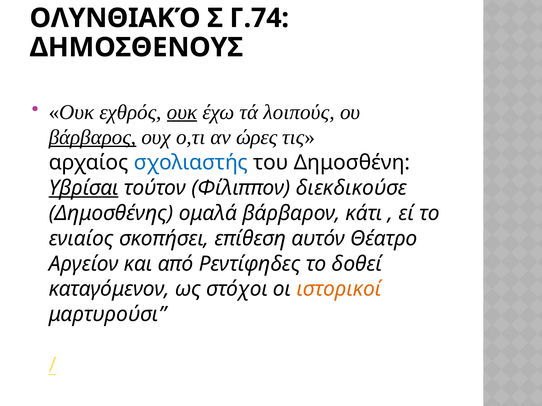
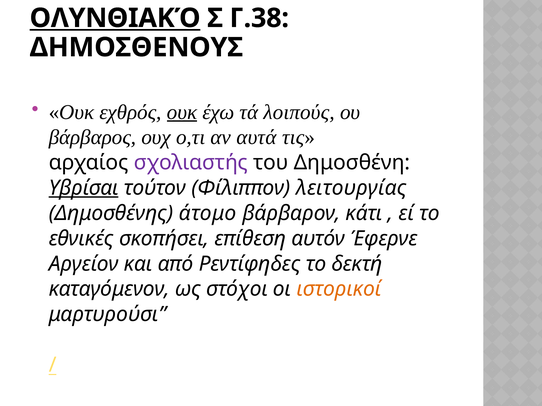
ΟΛΥΝΘΙΑΚΌ underline: none -> present
Γ.74: Γ.74 -> Γ.38
βάρβαρος underline: present -> none
ώρες: ώρες -> αυτά
σχολιαστής colour: blue -> purple
διεκδικούσε: διεκδικούσε -> λειτουργίας
ομαλά: ομαλά -> άτομο
ενιαίος: ενιαίος -> εθνικές
Θέατρο: Θέατρο -> Έφερνε
δοθεί: δοθεί -> δεκτή
